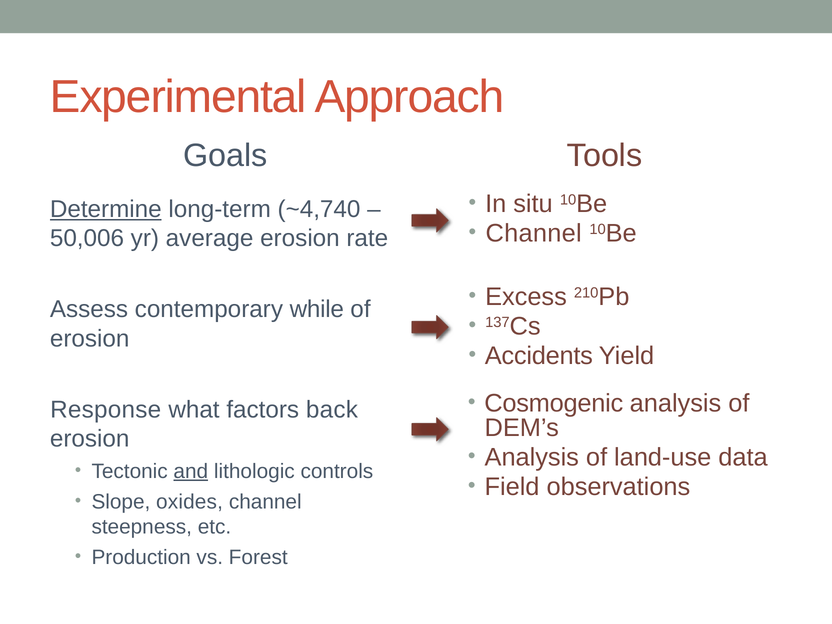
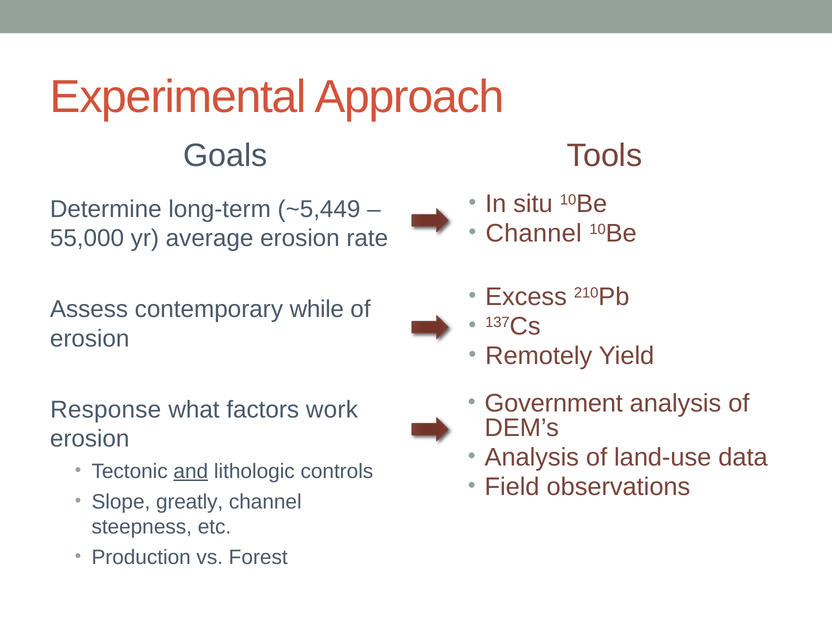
Determine underline: present -> none
~4,740: ~4,740 -> ~5,449
50,006: 50,006 -> 55,000
Accidents: Accidents -> Remotely
Cosmogenic: Cosmogenic -> Government
back: back -> work
oxides: oxides -> greatly
